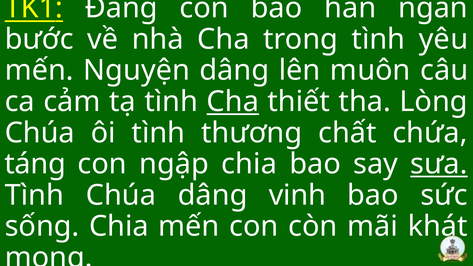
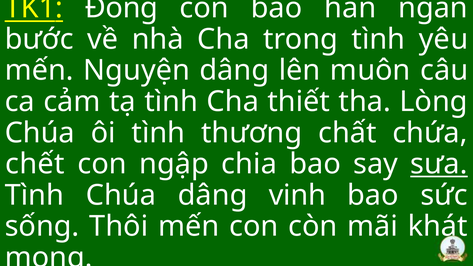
Đang: Đang -> Đồng
Cha at (233, 102) underline: present -> none
táng: táng -> chết
sống Chia: Chia -> Thôi
